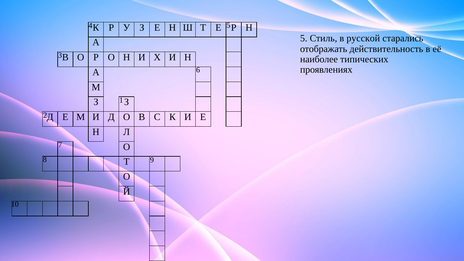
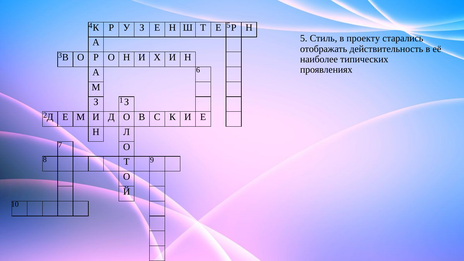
русской: русской -> проекту
